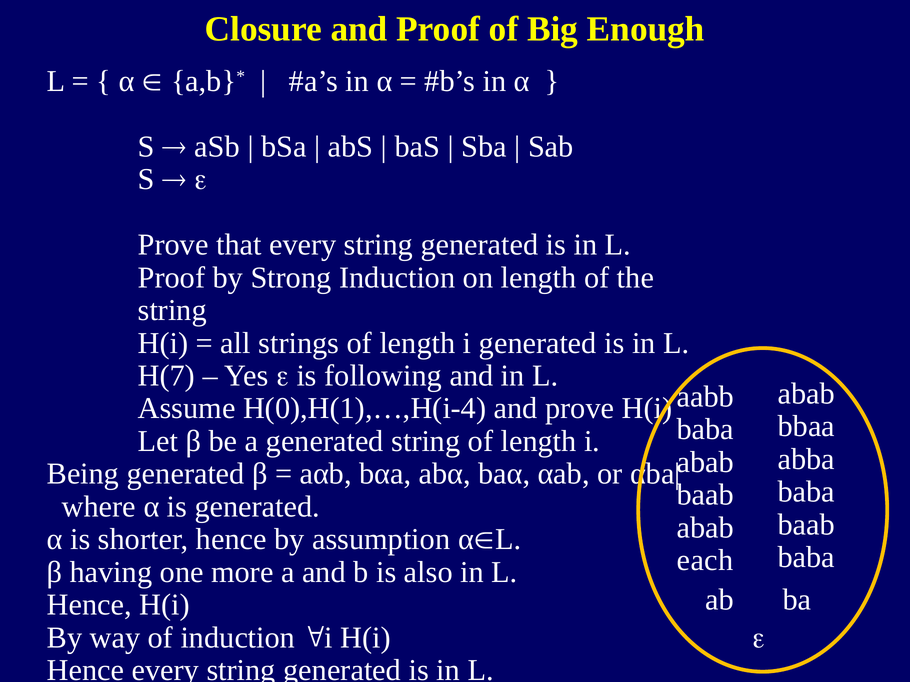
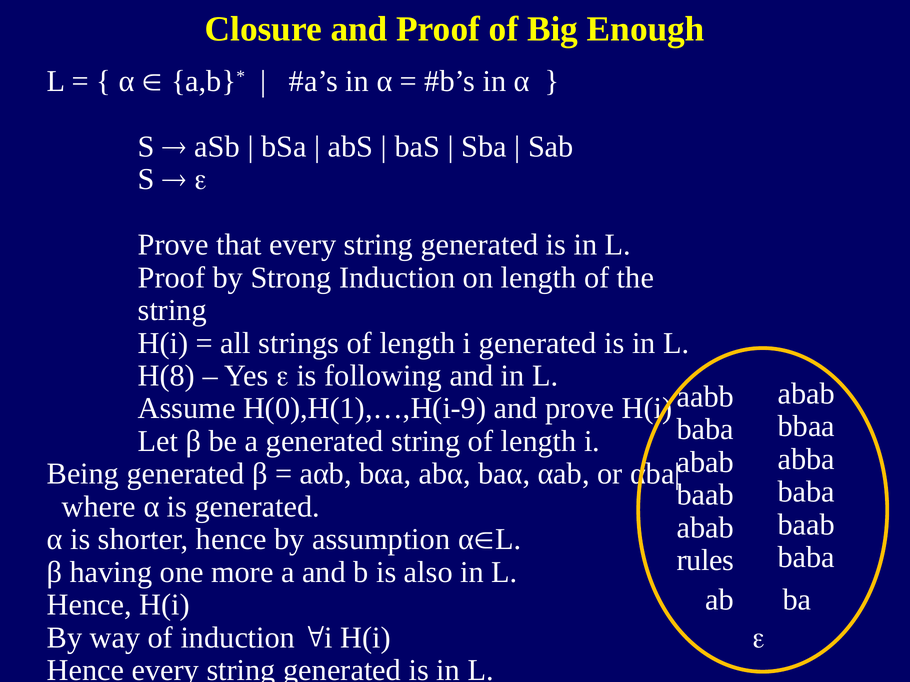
H(7: H(7 -> H(8
H(0),H(1),…,H(i-4: H(0),H(1),…,H(i-4 -> H(0),H(1),…,H(i-9
each: each -> rules
